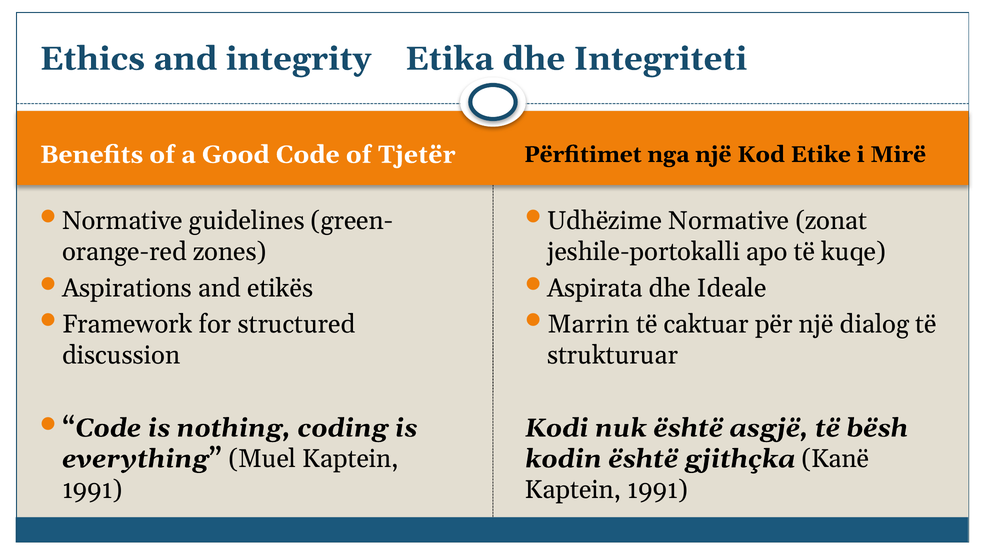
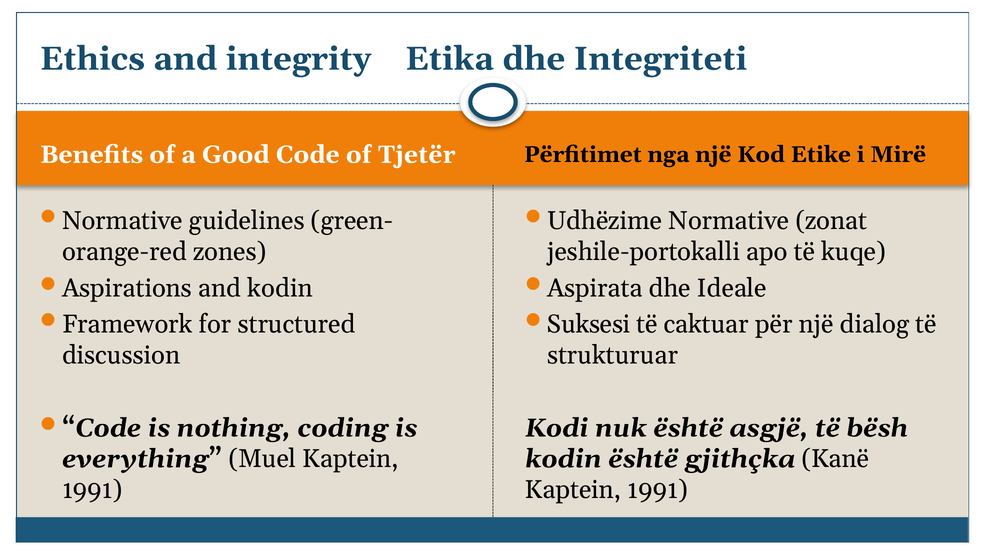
and etikës: etikës -> kodin
Marrin: Marrin -> Suksesi
